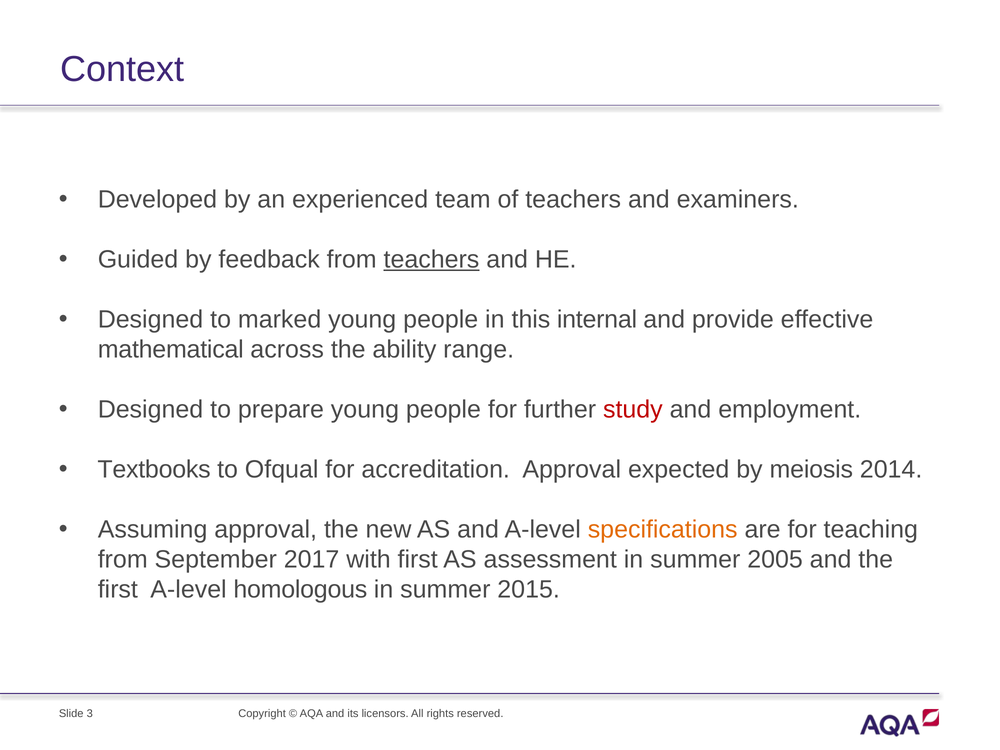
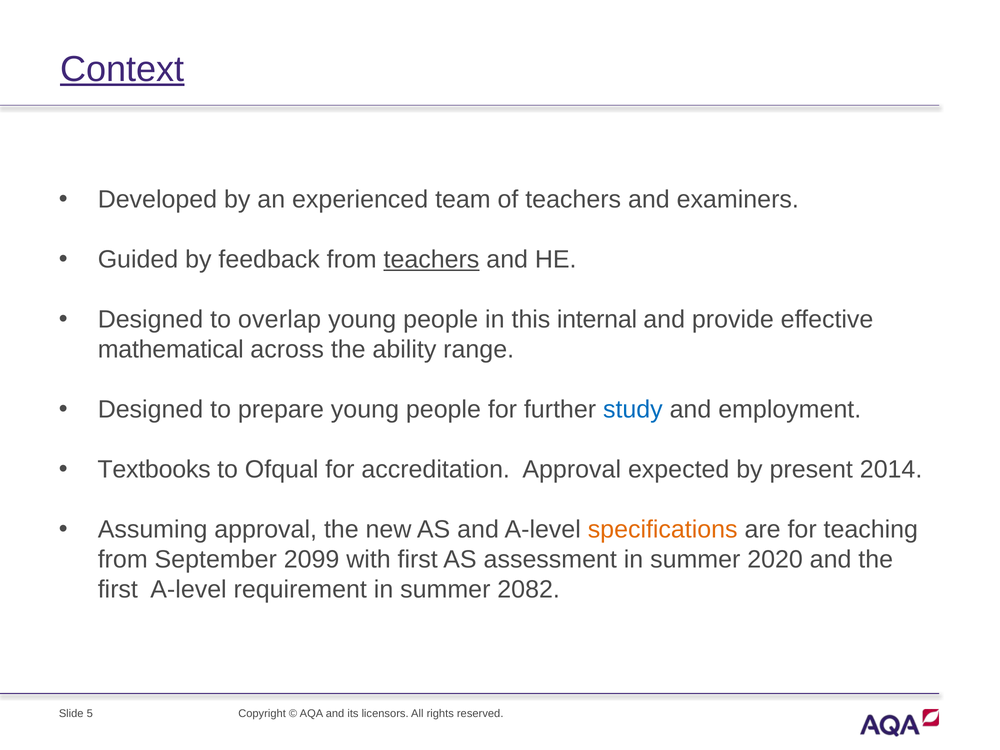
Context underline: none -> present
marked: marked -> overlap
study colour: red -> blue
meiosis: meiosis -> present
2017: 2017 -> 2099
2005: 2005 -> 2020
homologous: homologous -> requirement
2015: 2015 -> 2082
3: 3 -> 5
